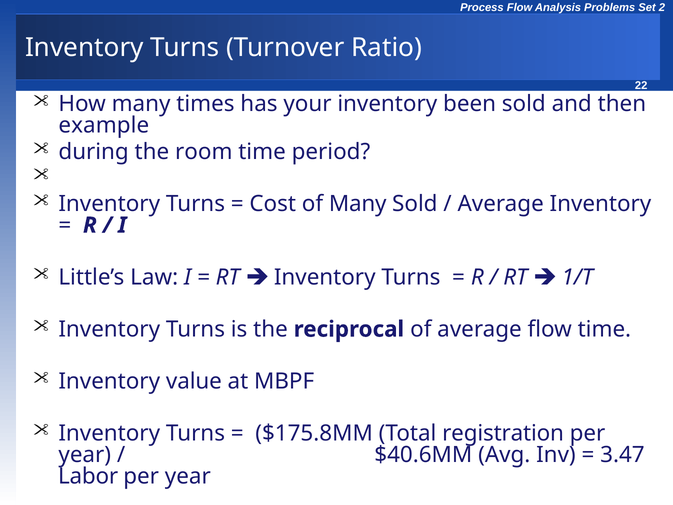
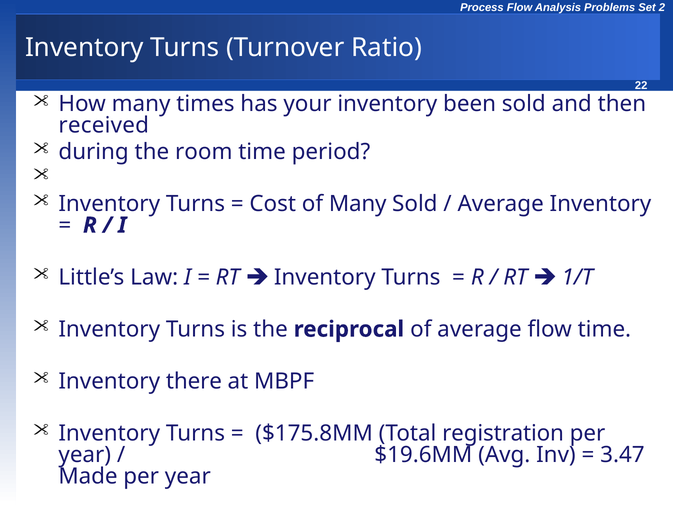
example: example -> received
value: value -> there
$40.6MM: $40.6MM -> $19.6MM
Labor: Labor -> Made
